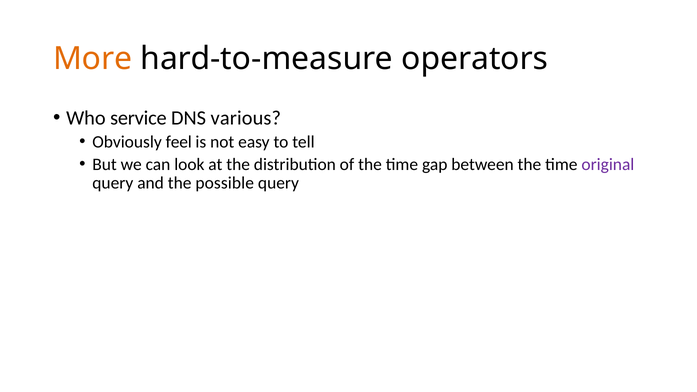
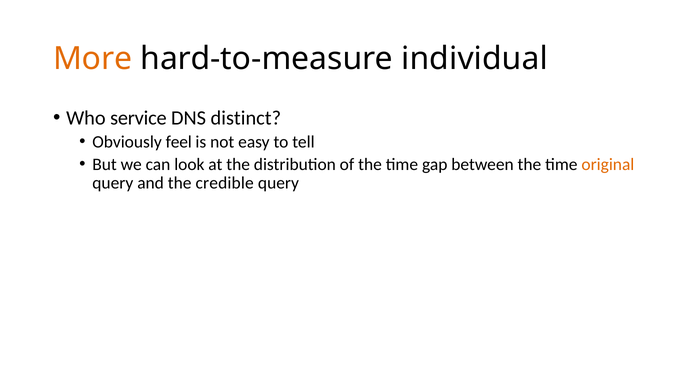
operators: operators -> individual
various: various -> distinct
original colour: purple -> orange
possible: possible -> credible
